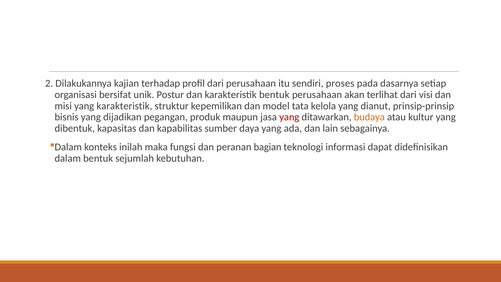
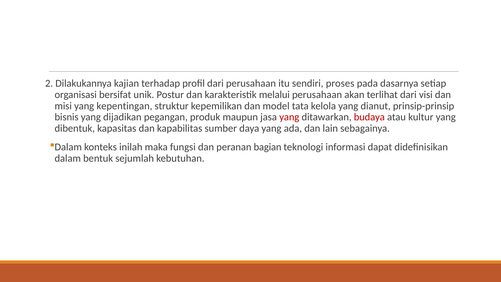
karakteristik bentuk: bentuk -> melalui
yang karakteristik: karakteristik -> kepentingan
budaya colour: orange -> red
